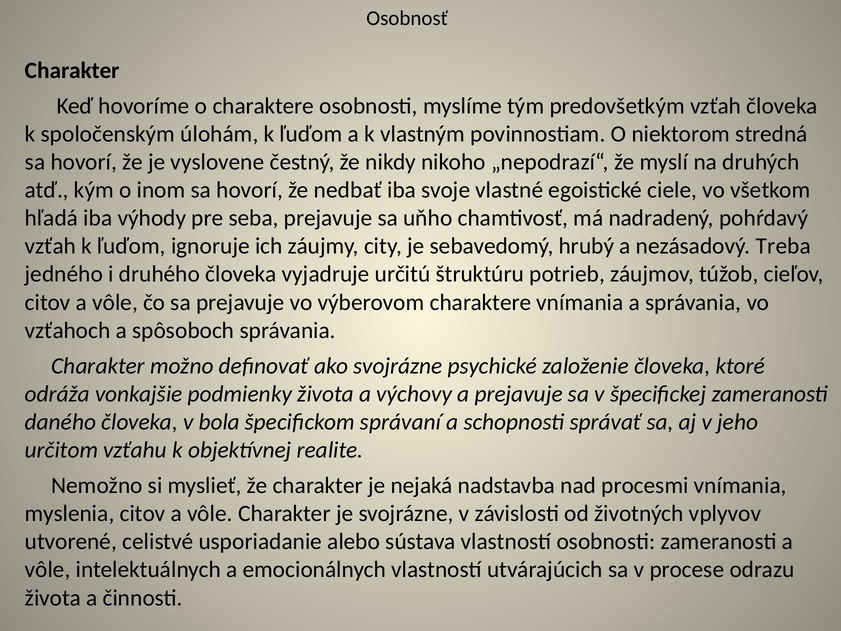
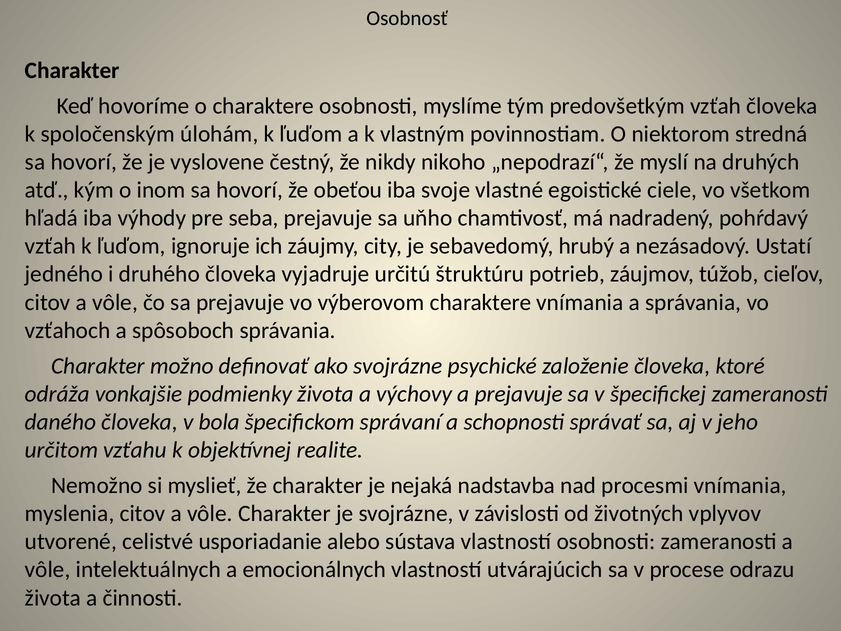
nedbať: nedbať -> obeťou
Treba: Treba -> Ustatí
